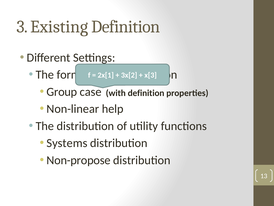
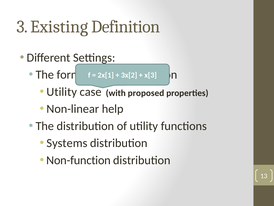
Group at (62, 92): Group -> Utility
with definition: definition -> proposed
Non-propose: Non-propose -> Non-function
